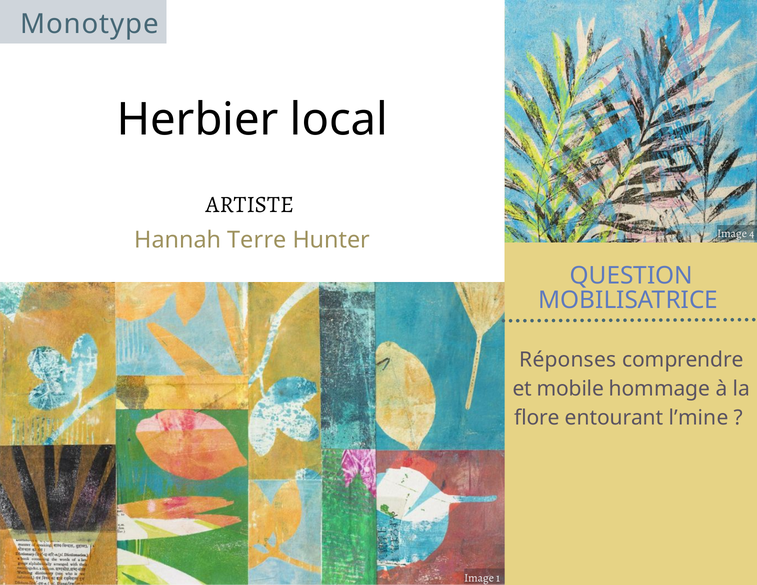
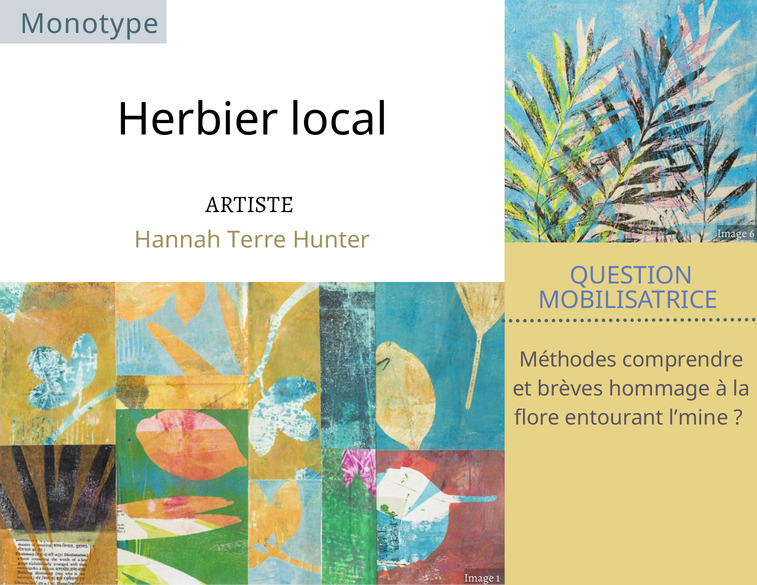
4: 4 -> 6
Réponses: Réponses -> Méthodes
mobile: mobile -> brèves
